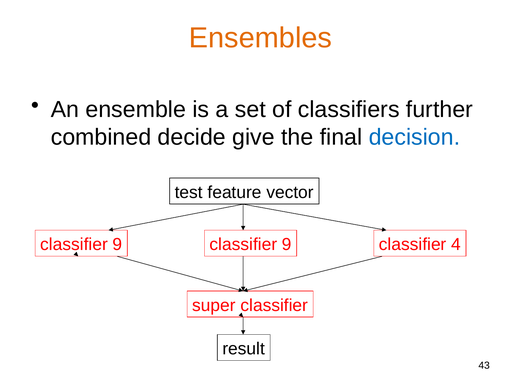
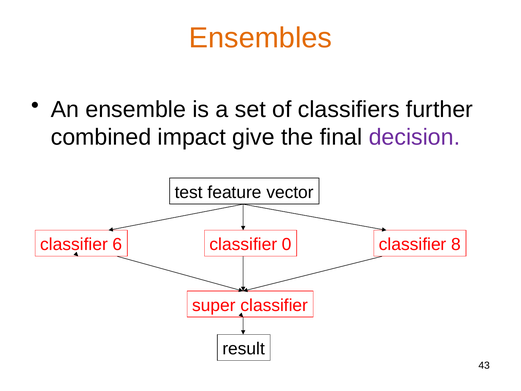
decide: decide -> impact
decision colour: blue -> purple
9 at (117, 244): 9 -> 6
9 at (287, 244): 9 -> 0
4: 4 -> 8
